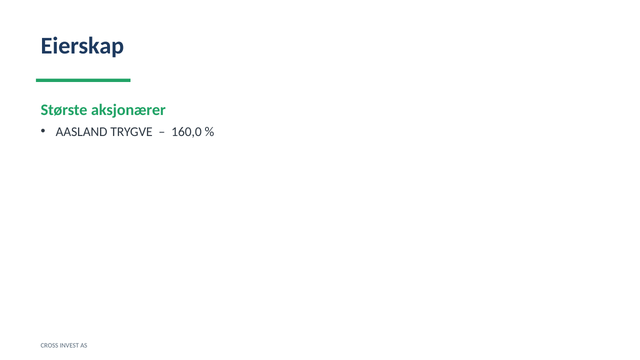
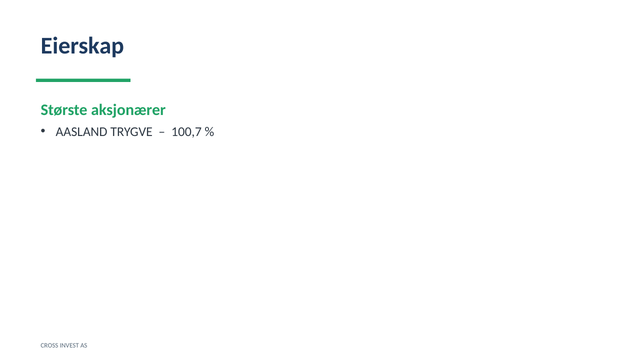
160,0: 160,0 -> 100,7
